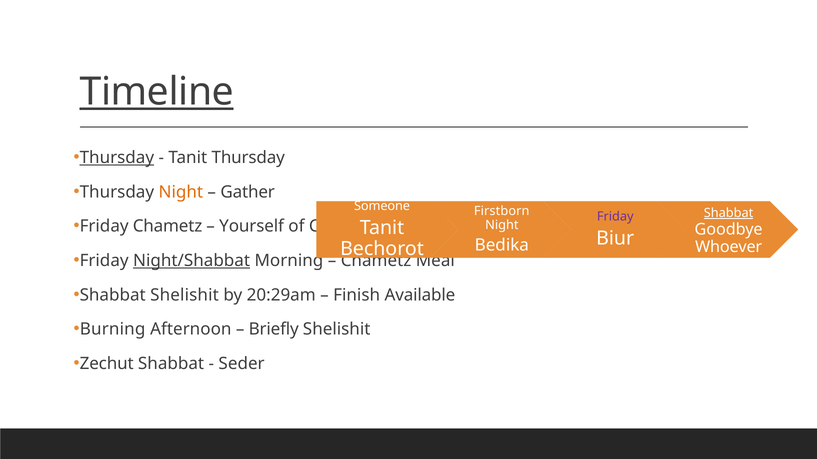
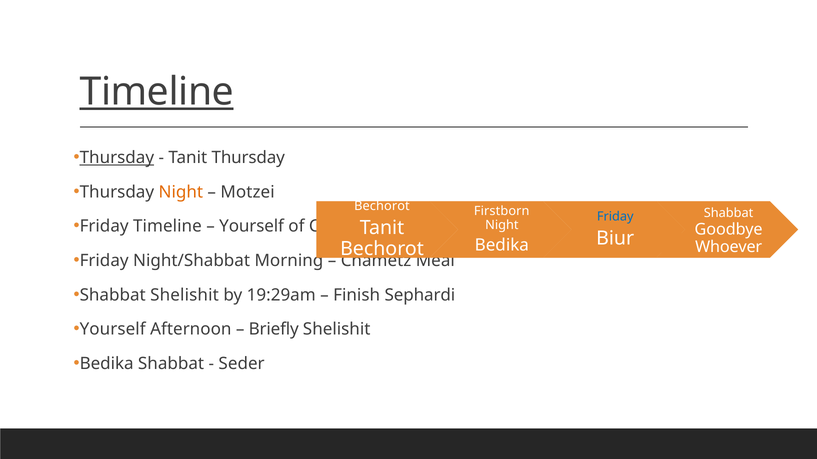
Gather: Gather -> Motzei
Someone at (382, 206): Someone -> Bechorot
Shabbat at (729, 213) underline: present -> none
Friday at (615, 217) colour: purple -> blue
Friday Chametz: Chametz -> Timeline
Night/Shabbat underline: present -> none
20:29am: 20:29am -> 19:29am
Available: Available -> Sephardi
Burning at (113, 330): Burning -> Yourself
Zechut at (107, 364): Zechut -> Bedika
